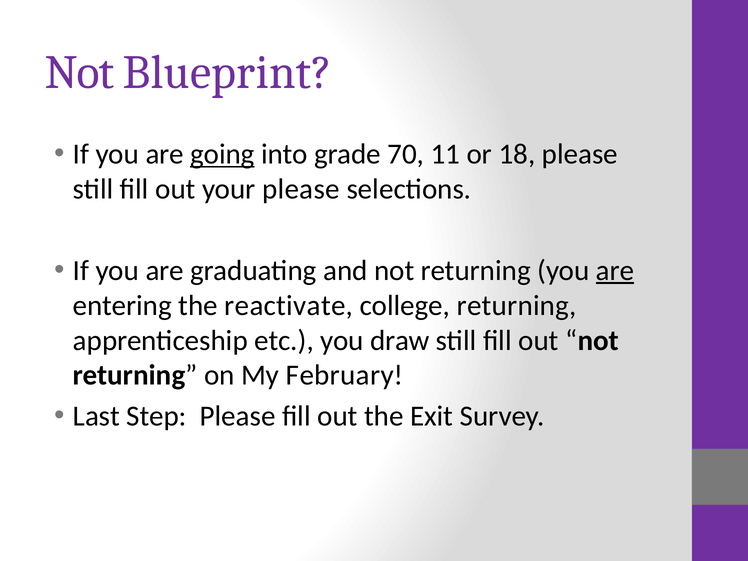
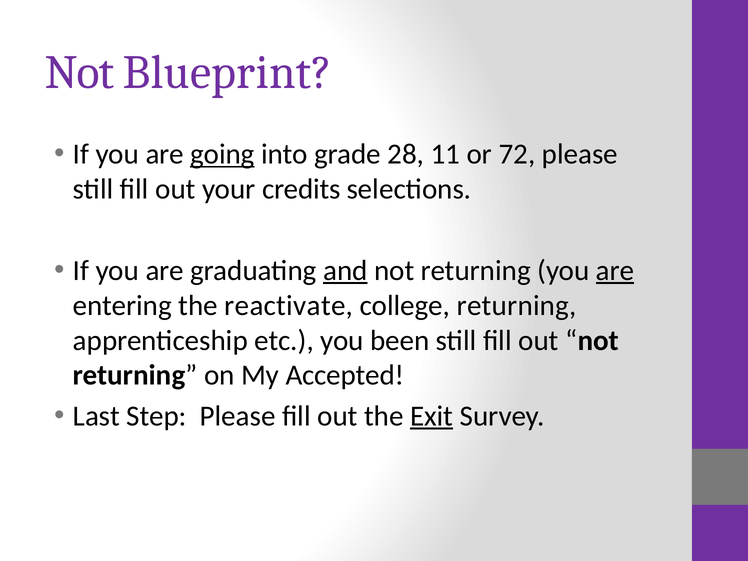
70: 70 -> 28
18: 18 -> 72
your please: please -> credits
and underline: none -> present
draw: draw -> been
February: February -> Accepted
Exit underline: none -> present
